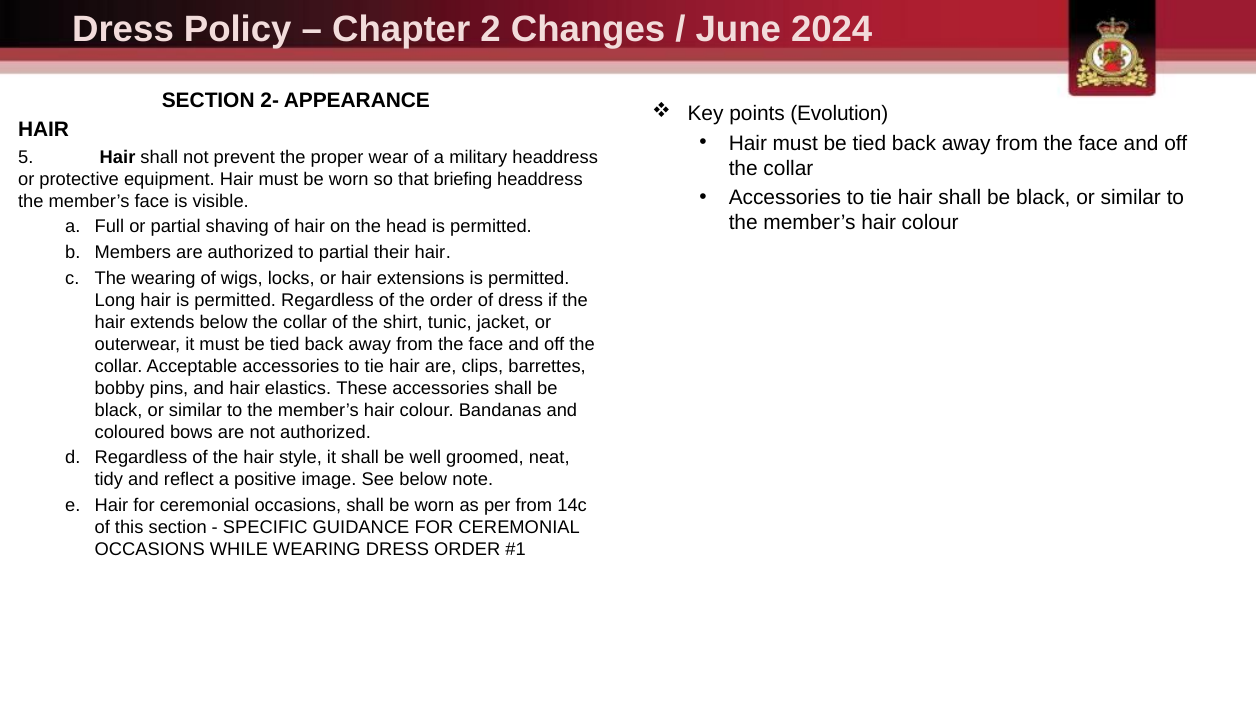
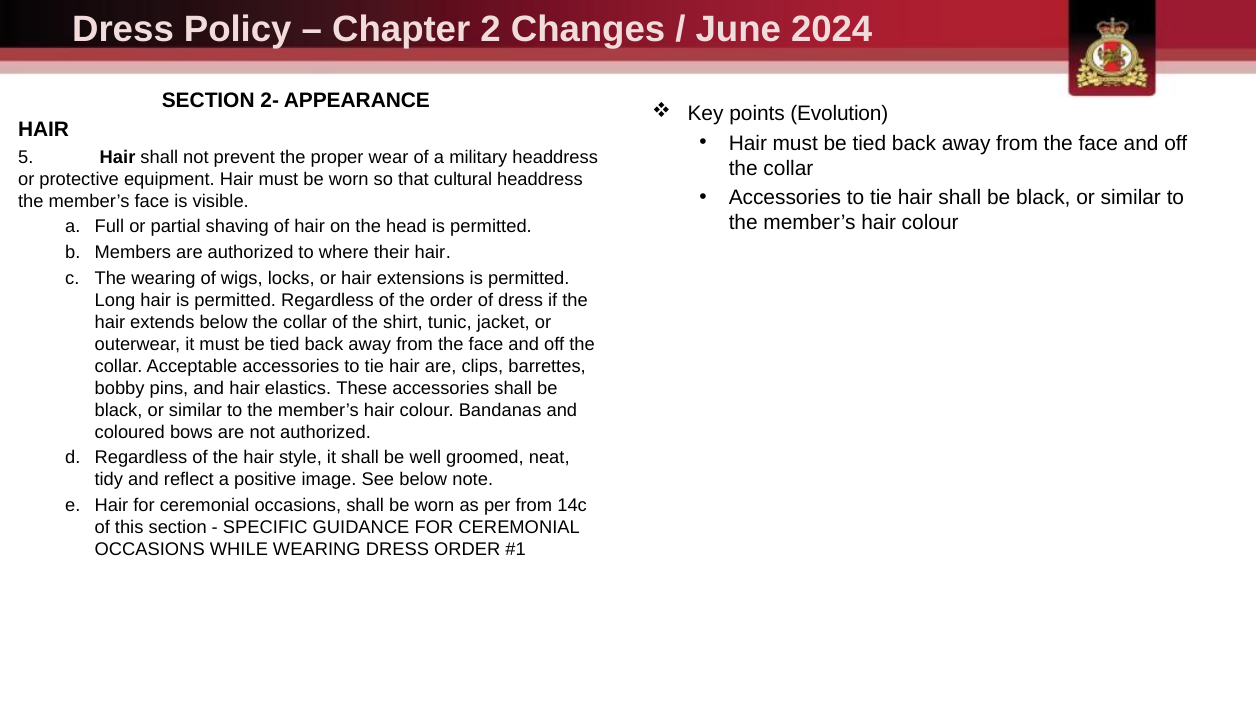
briefing: briefing -> cultural
to partial: partial -> where
